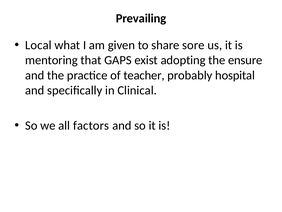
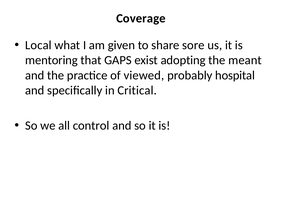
Prevailing: Prevailing -> Coverage
ensure: ensure -> meant
teacher: teacher -> viewed
Clinical: Clinical -> Critical
factors: factors -> control
